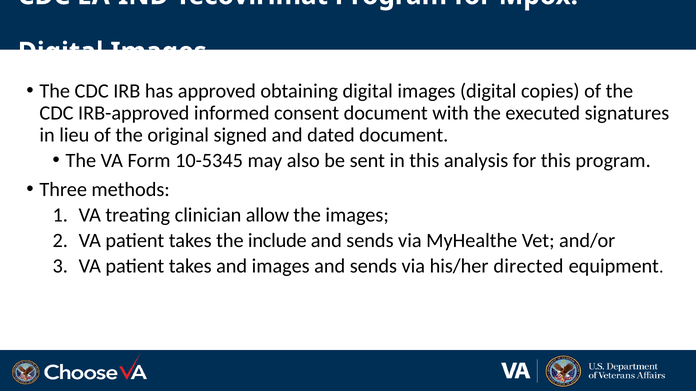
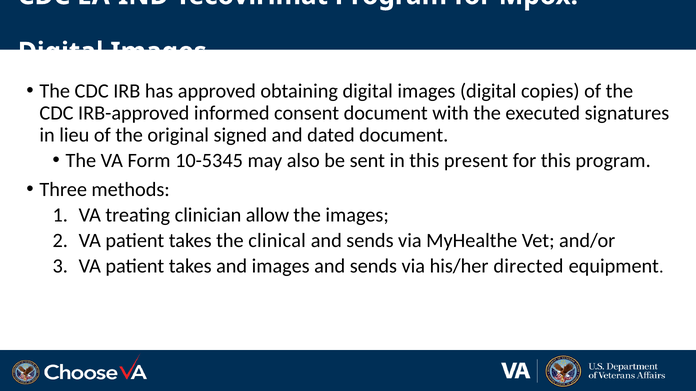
analysis: analysis -> present
include: include -> clinical
